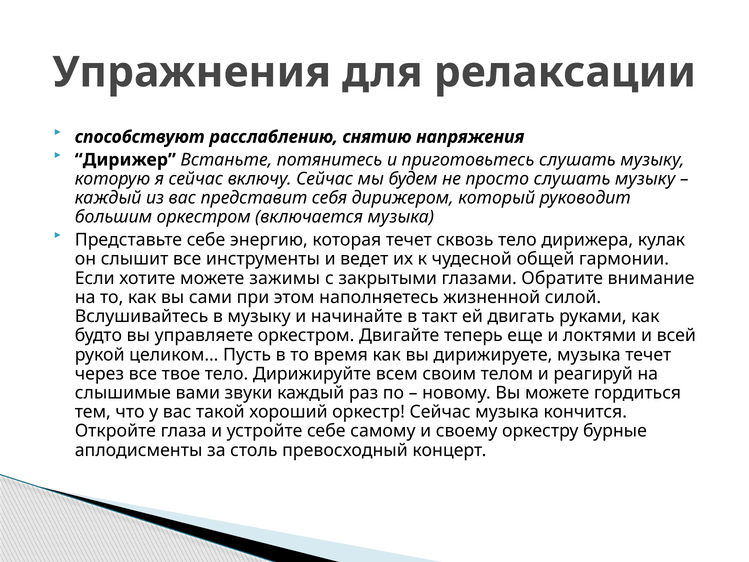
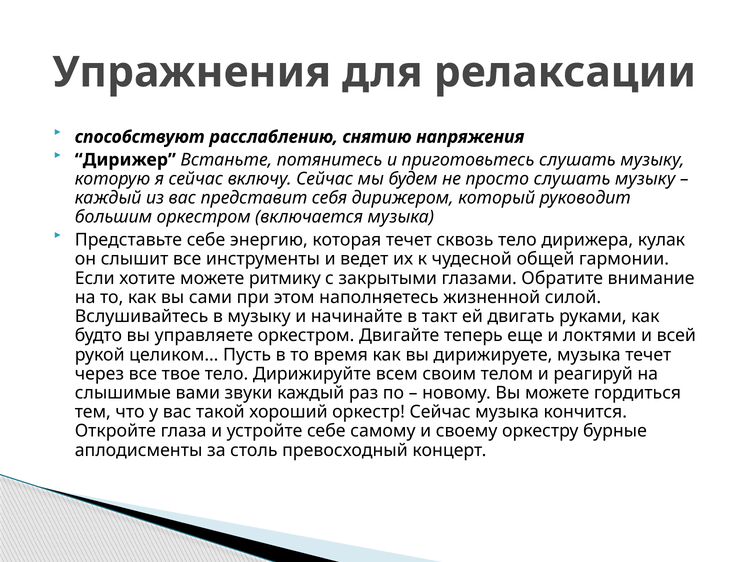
зажимы: зажимы -> ритмику
